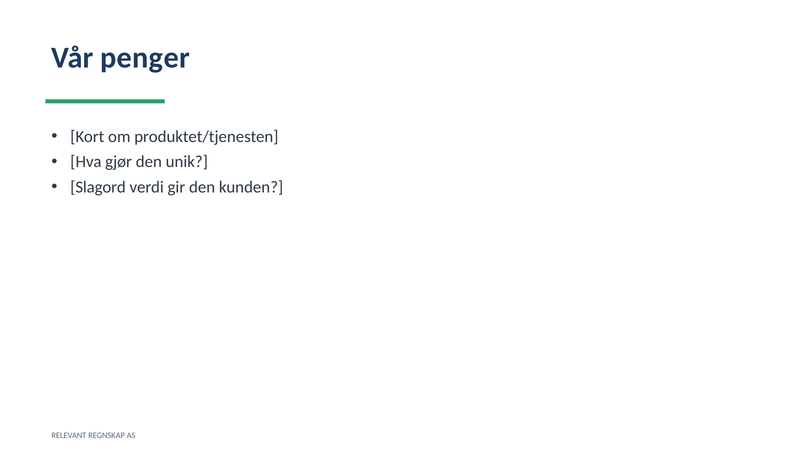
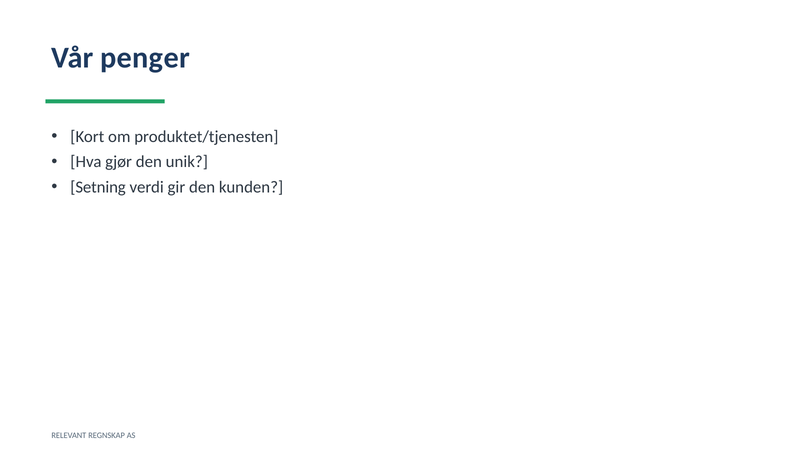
Slagord: Slagord -> Setning
